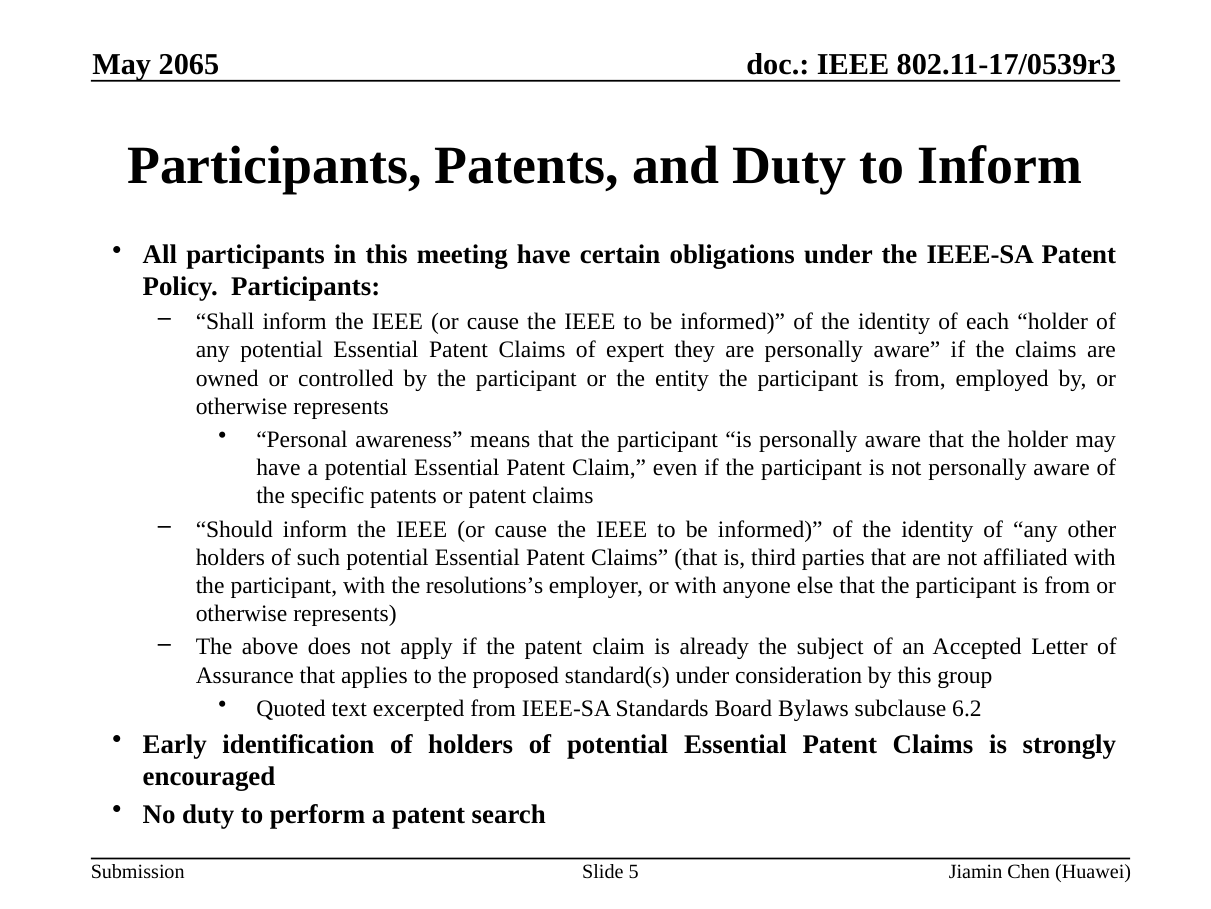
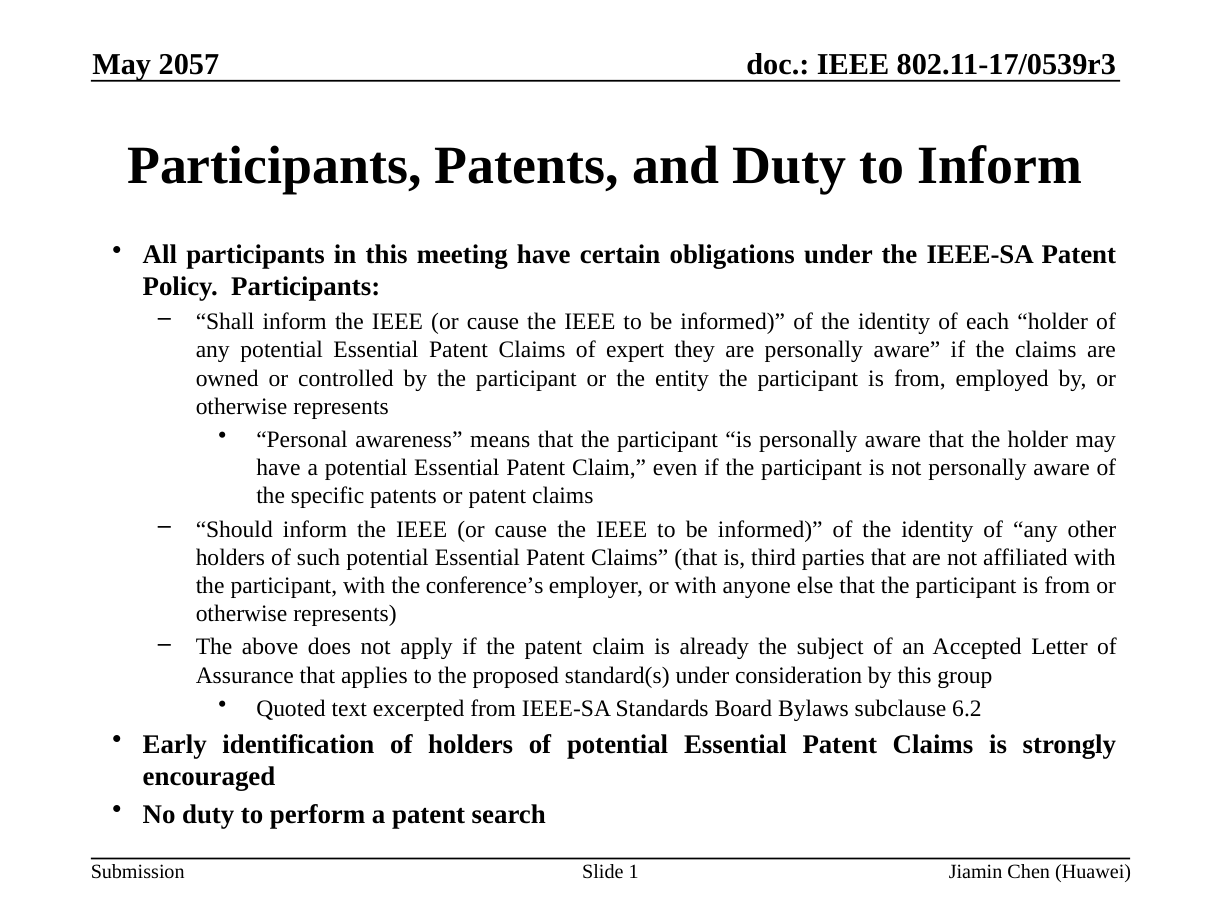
2065: 2065 -> 2057
resolutions’s: resolutions’s -> conference’s
5: 5 -> 1
